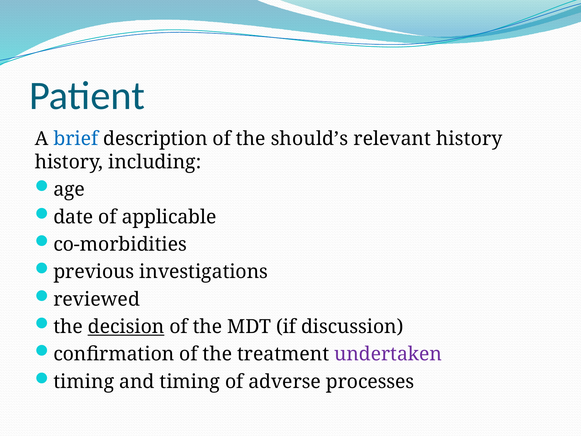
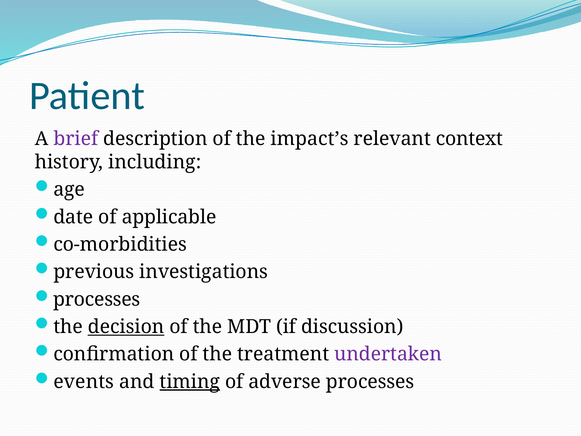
brief colour: blue -> purple
should’s: should’s -> impact’s
relevant history: history -> context
reviewed at (97, 299): reviewed -> processes
timing at (84, 381): timing -> events
timing at (190, 381) underline: none -> present
